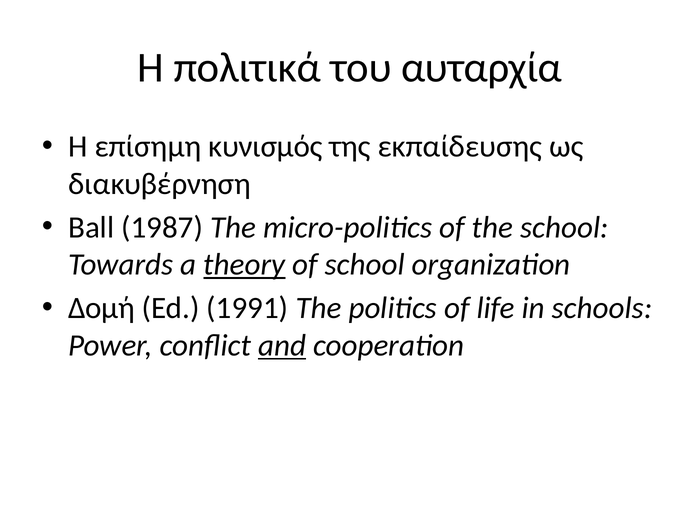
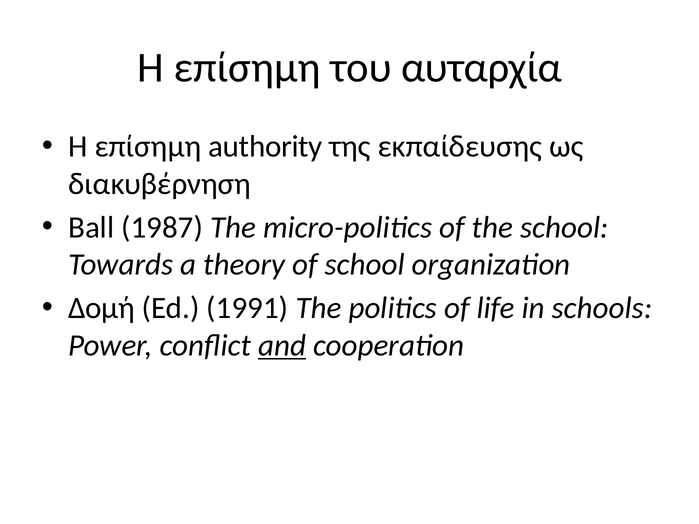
πολιτικά at (247, 68): πολιτικά -> επίσημη
κυνισμός: κυνισμός -> authority
theory underline: present -> none
